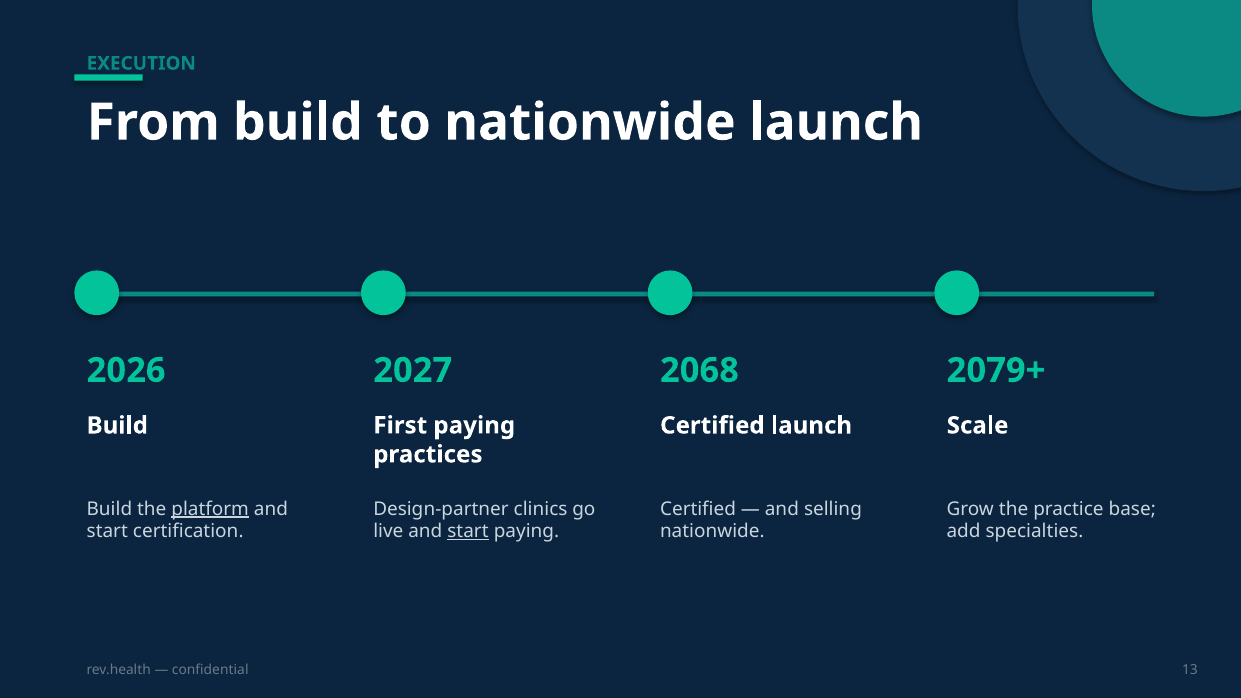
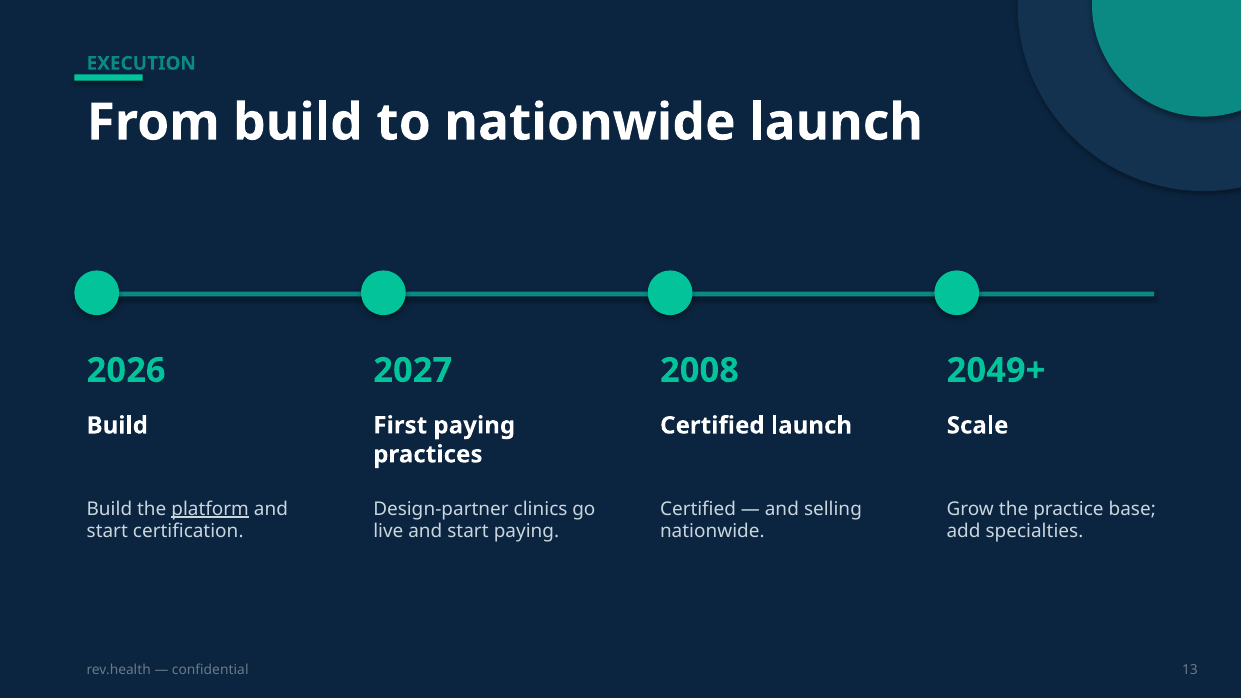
2068: 2068 -> 2008
2079+: 2079+ -> 2049+
start at (468, 532) underline: present -> none
